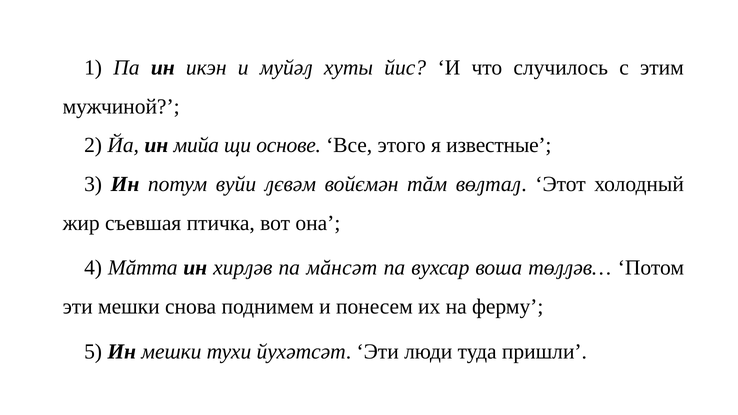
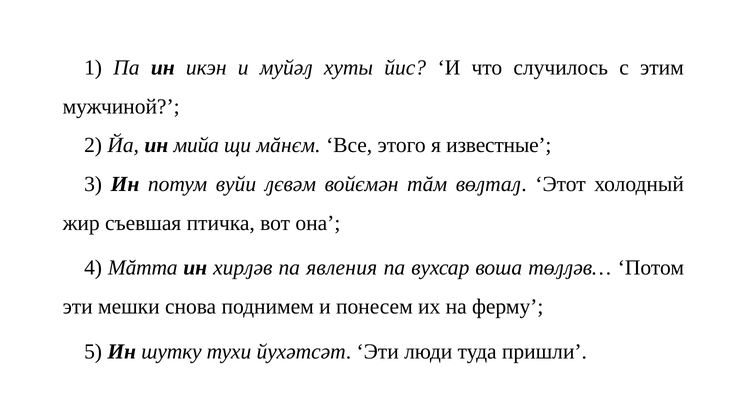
основе: основе -> мăнєм
мăнсǝт: мăнсǝт -> явления
Ин мешки: мешки -> шутку
